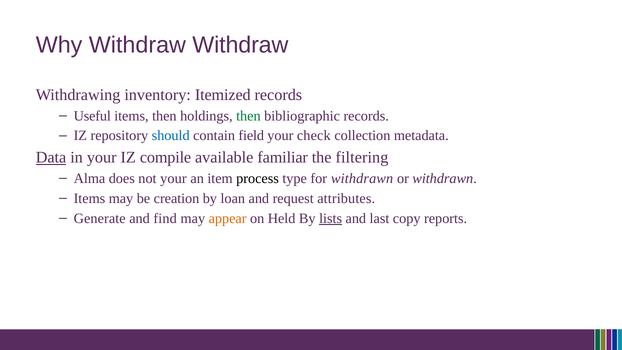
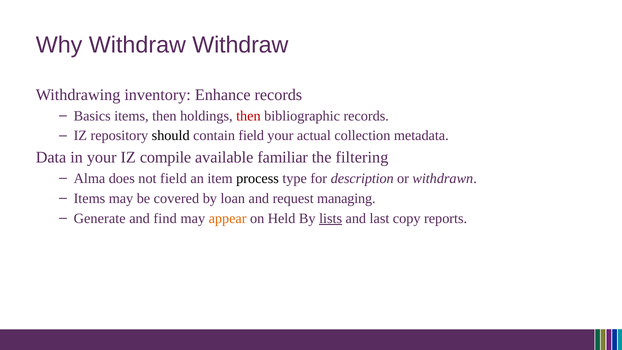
Itemized: Itemized -> Enhance
Useful: Useful -> Basics
then at (248, 116) colour: green -> red
should colour: blue -> black
check: check -> actual
Data underline: present -> none
not your: your -> field
for withdrawn: withdrawn -> description
creation: creation -> covered
attributes: attributes -> managing
